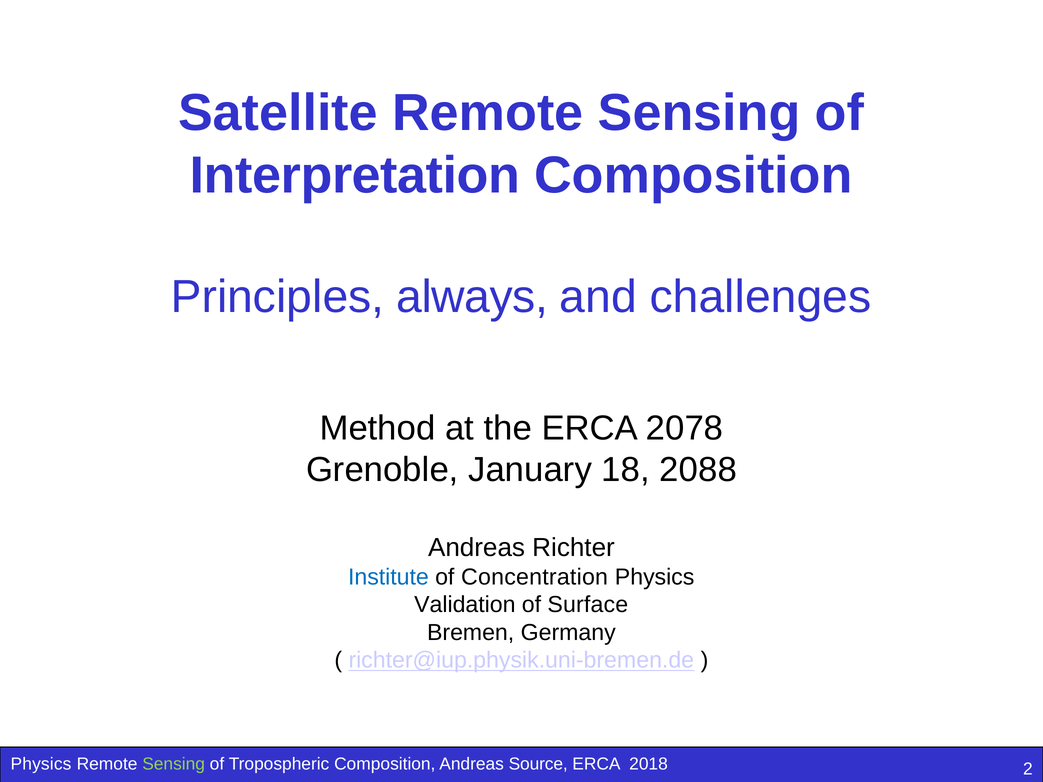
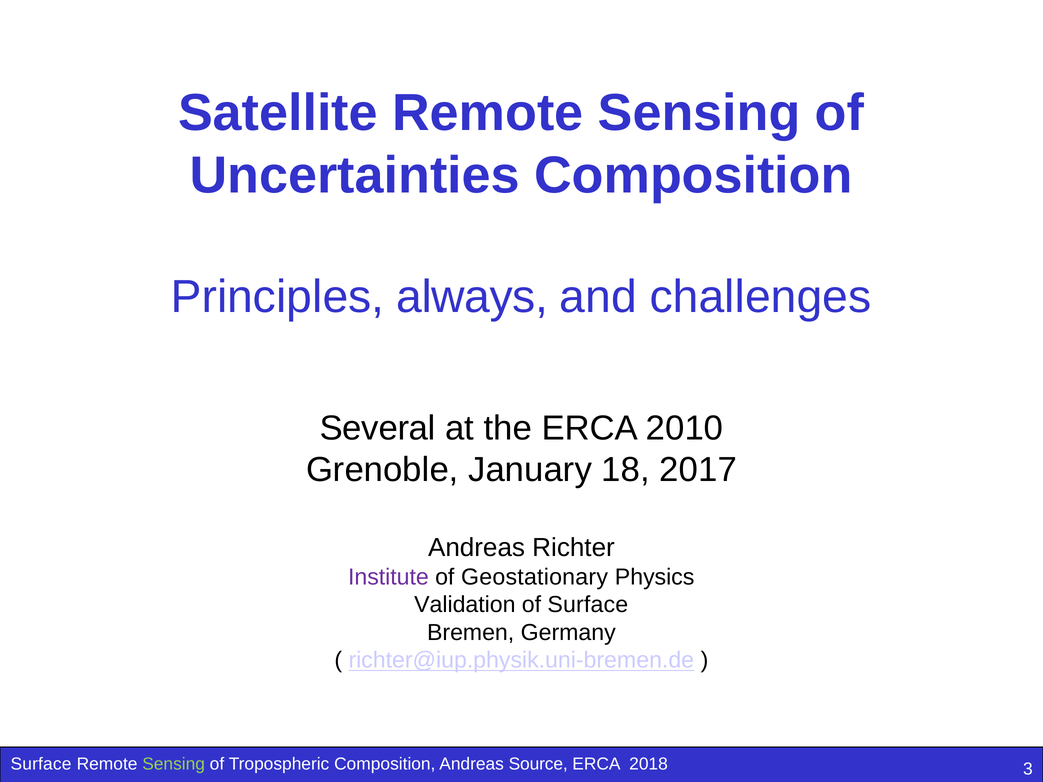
Interpretation: Interpretation -> Uncertainties
Method: Method -> Several
2078: 2078 -> 2010
2088: 2088 -> 2017
Institute colour: blue -> purple
Concentration: Concentration -> Geostationary
Physics at (41, 764): Physics -> Surface
2: 2 -> 3
